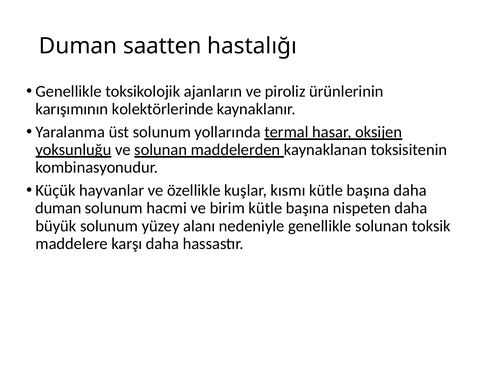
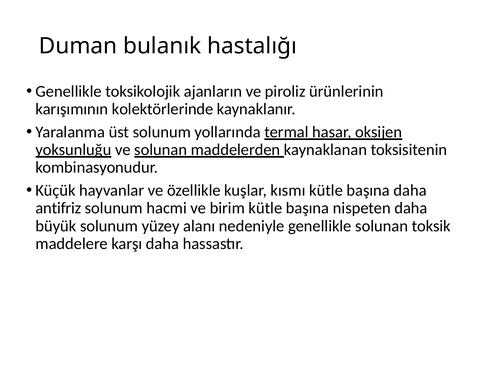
saatten: saatten -> bulanık
duman at (58, 208): duman -> antifriz
